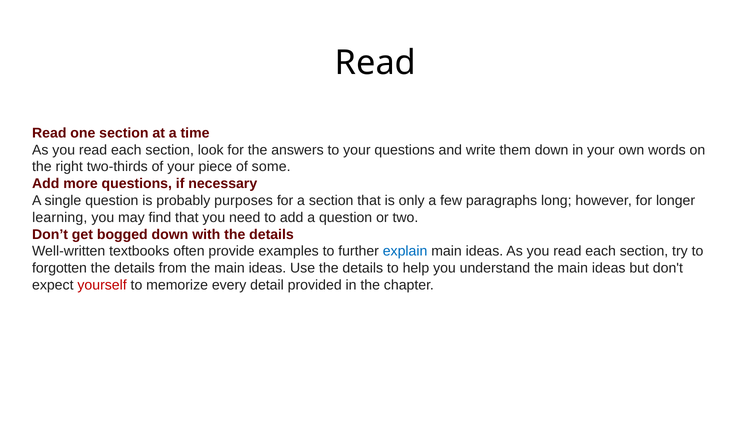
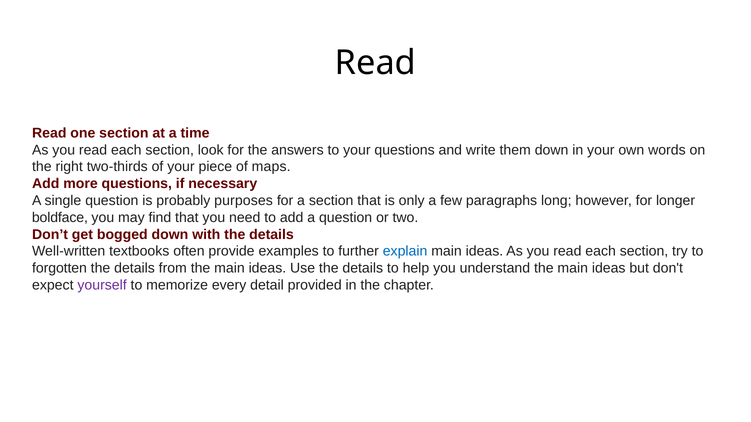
some: some -> maps
learning: learning -> boldface
yourself colour: red -> purple
